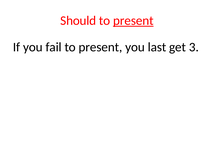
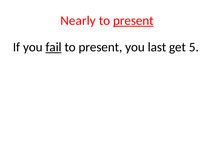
Should: Should -> Nearly
fail underline: none -> present
3: 3 -> 5
